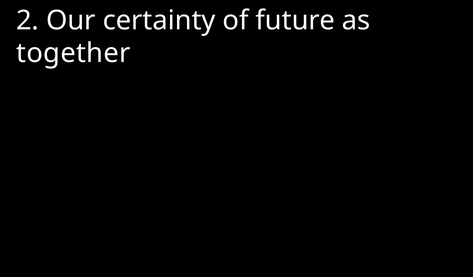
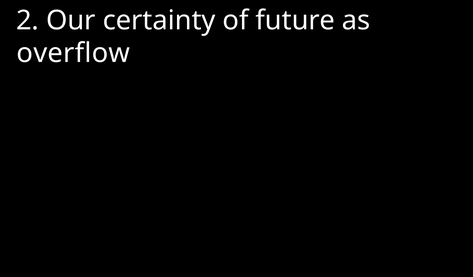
together: together -> overflow
